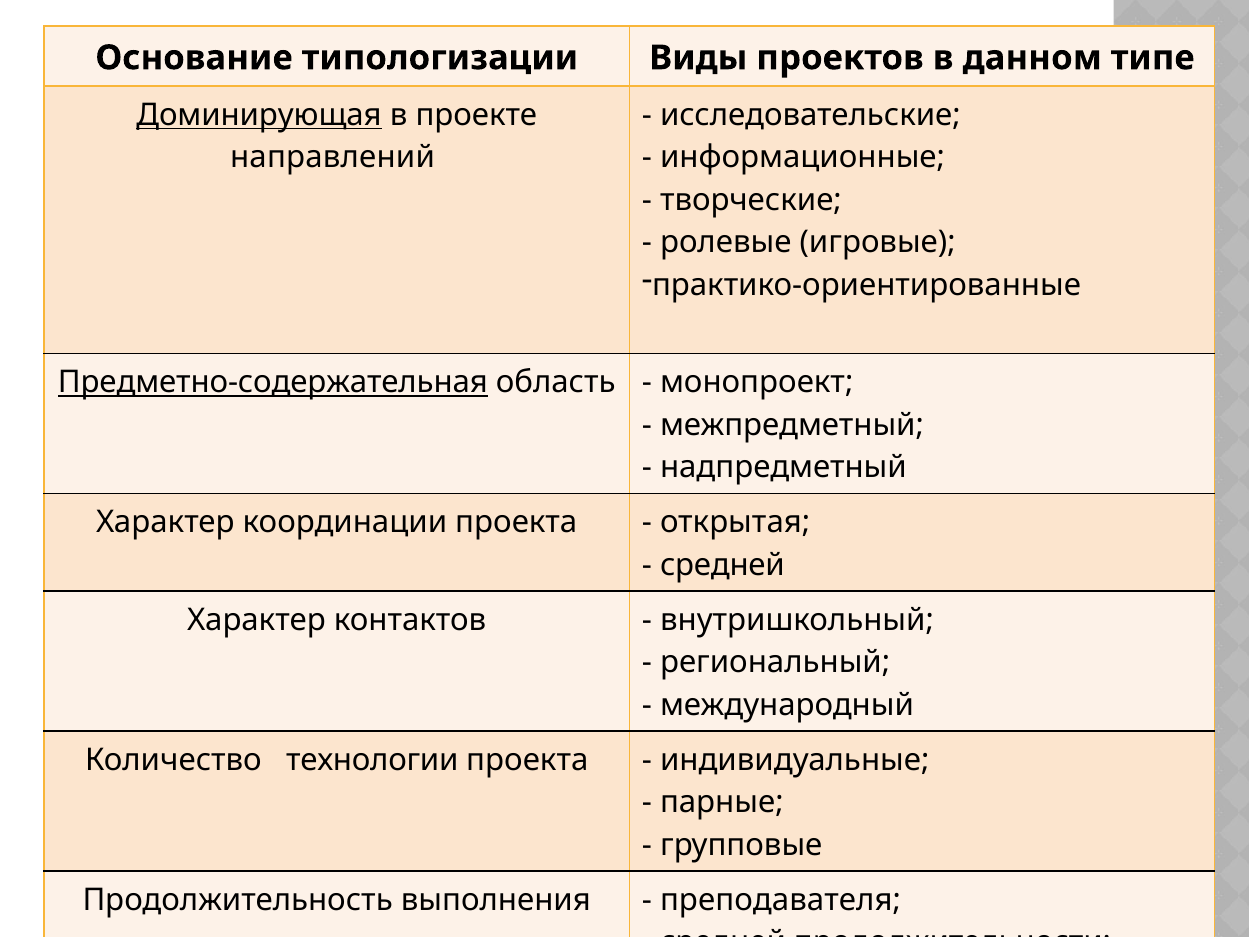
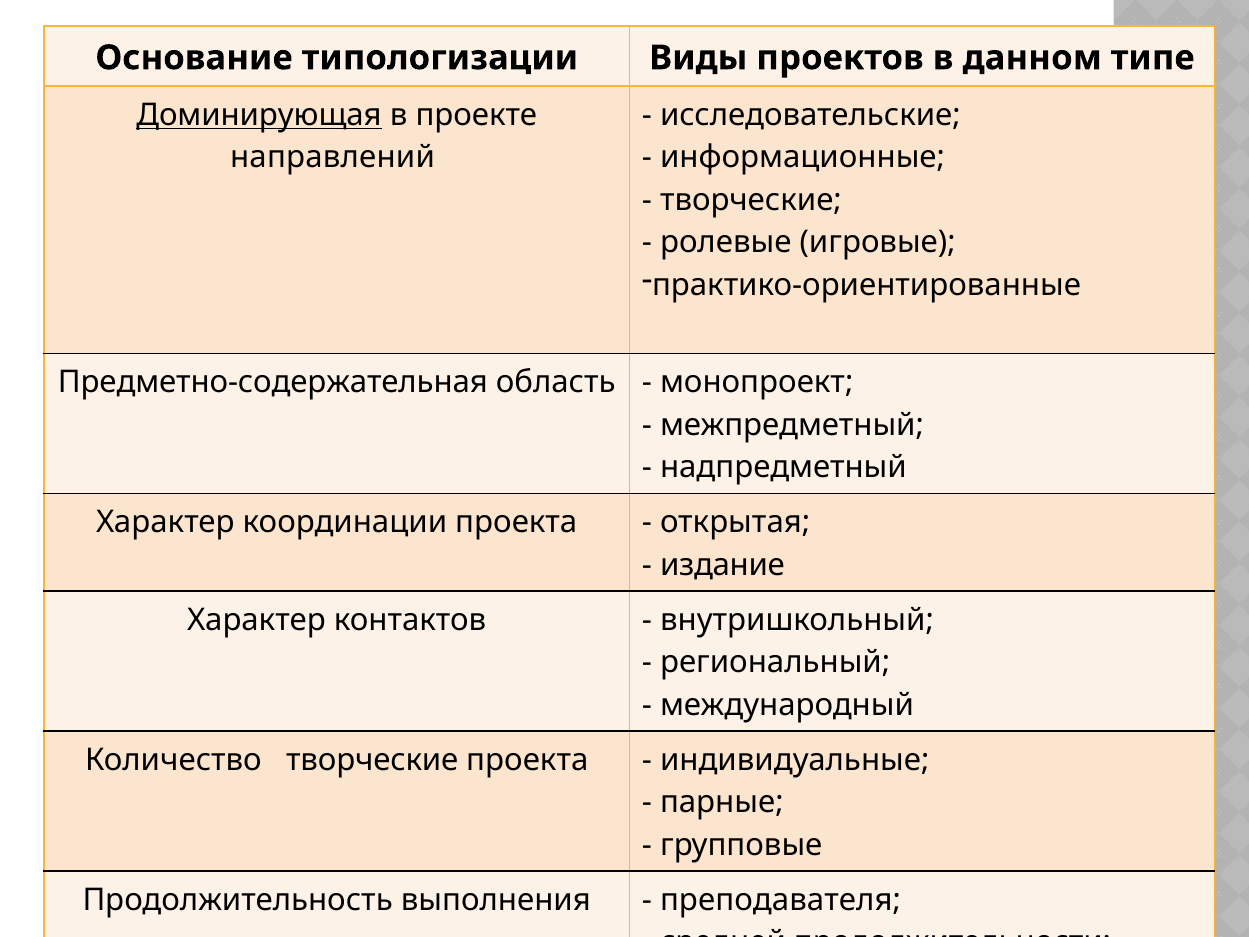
Предметно-содержательная underline: present -> none
средней at (722, 565): средней -> издание
Количество технологии: технологии -> творческие
